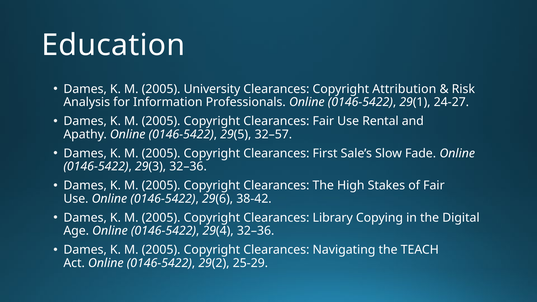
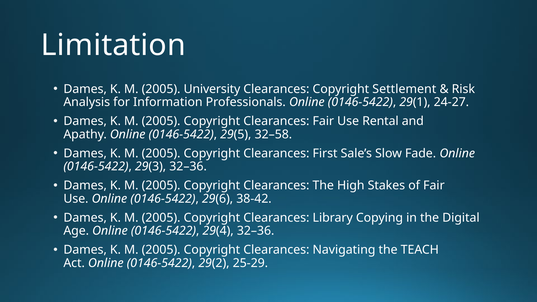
Education: Education -> Limitation
Attribution: Attribution -> Settlement
32–57: 32–57 -> 32–58
